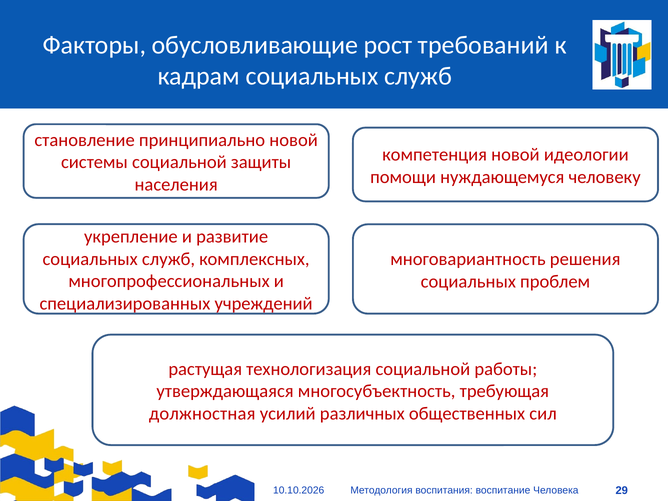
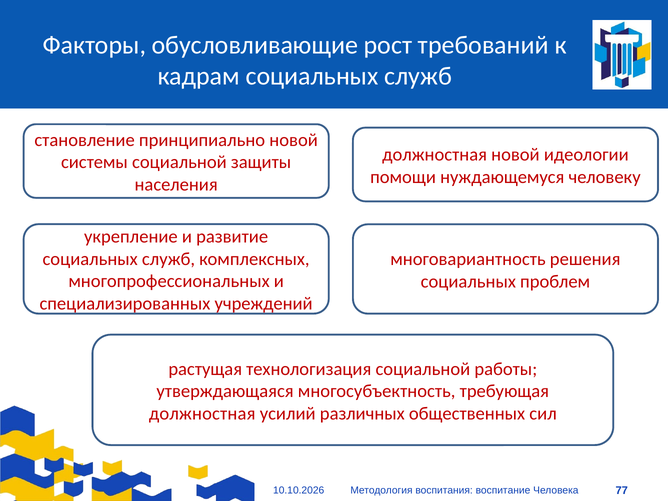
компетенция at (435, 155): компетенция -> должностная
29: 29 -> 77
